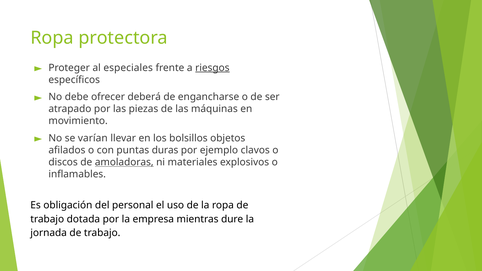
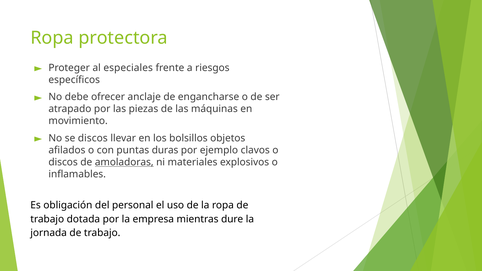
riesgos underline: present -> none
deberá: deberá -> anclaje
se varían: varían -> discos
